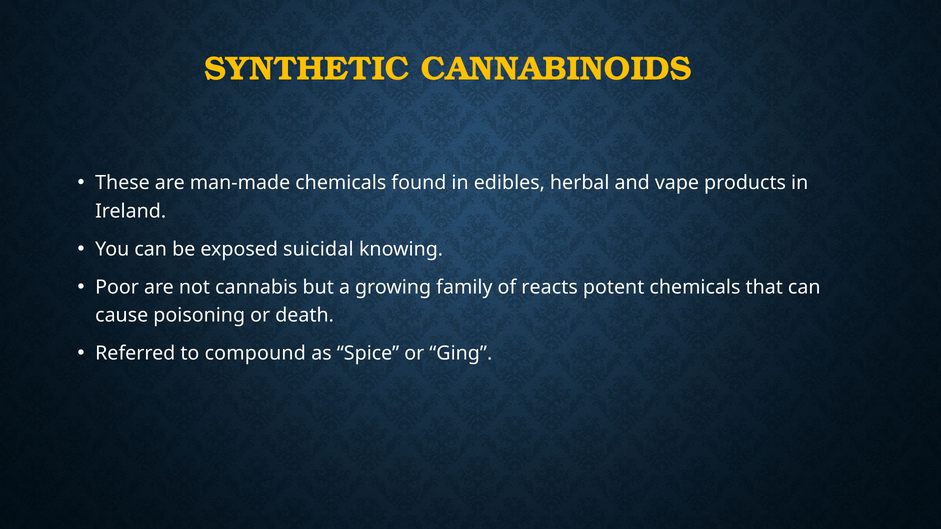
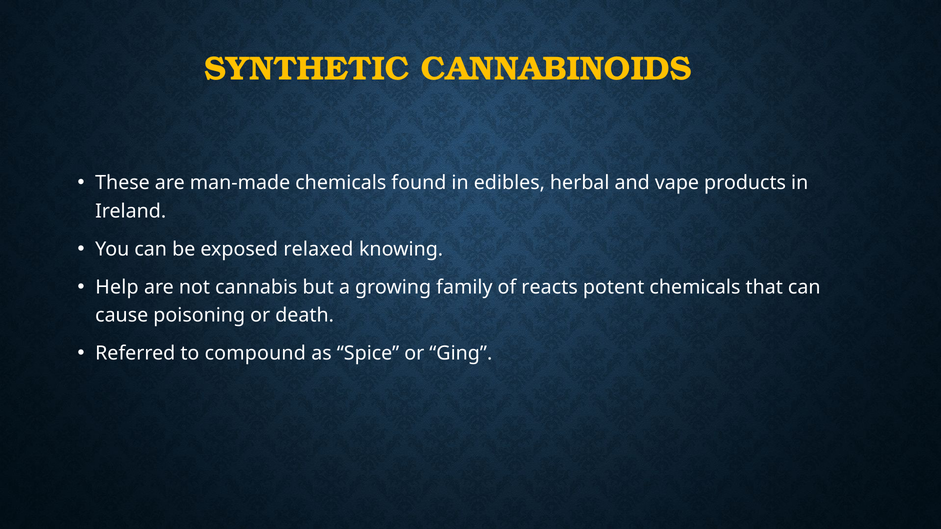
suicidal: suicidal -> relaxed
Poor: Poor -> Help
